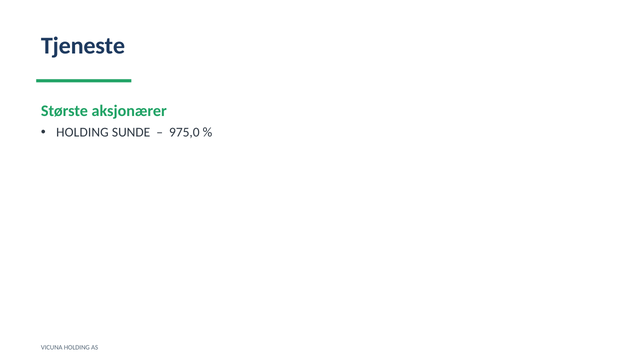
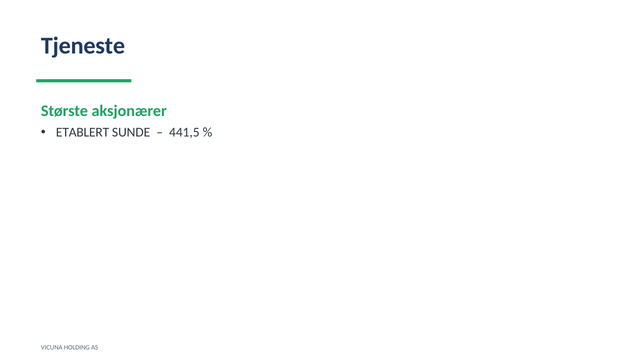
HOLDING at (82, 132): HOLDING -> ETABLERT
975,0: 975,0 -> 441,5
